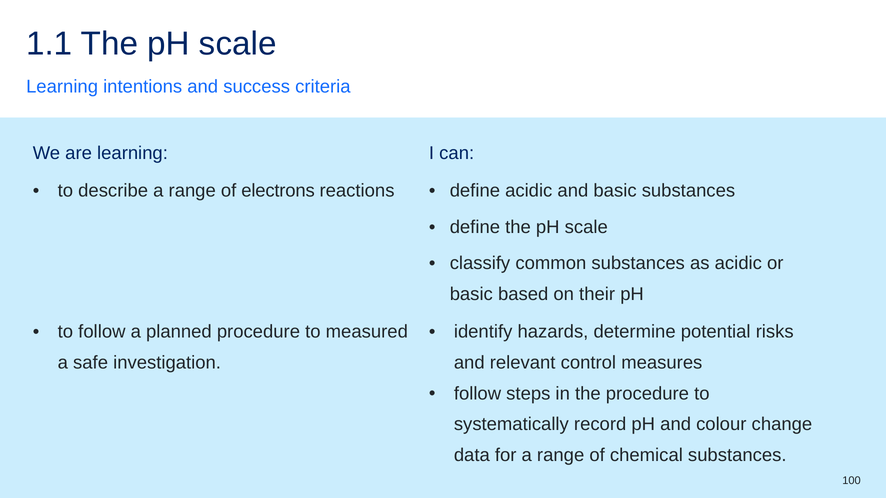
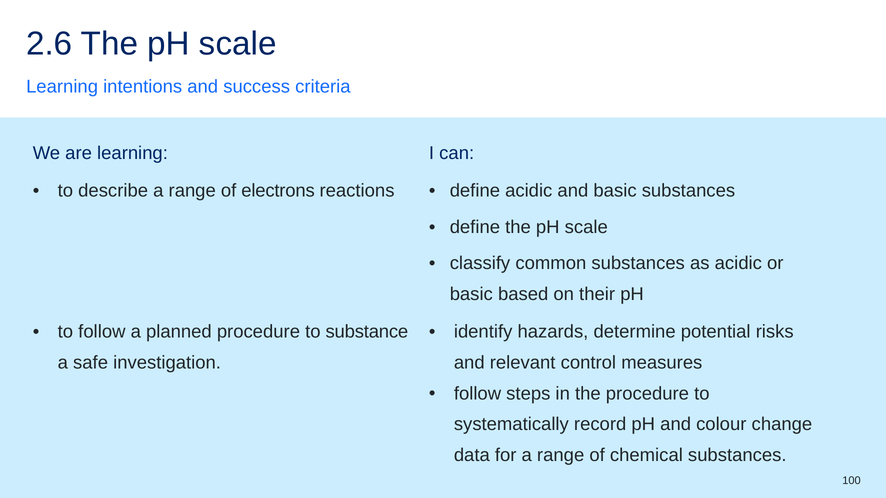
1.1: 1.1 -> 2.6
measured: measured -> substance
